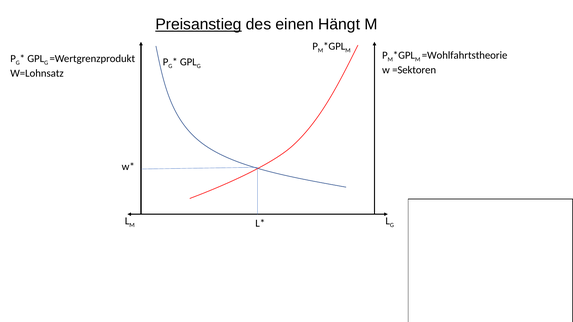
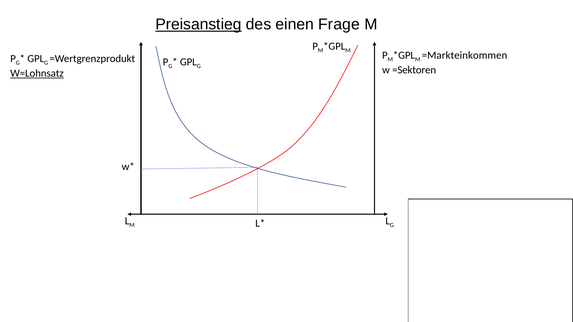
Hängt: Hängt -> Frage
=Wohlfahrtstheorie: =Wohlfahrtstheorie -> =Markteinkommen
W=Lohnsatz underline: none -> present
